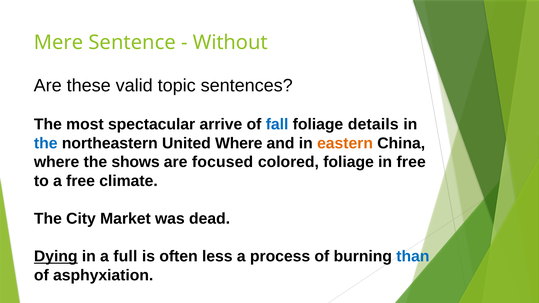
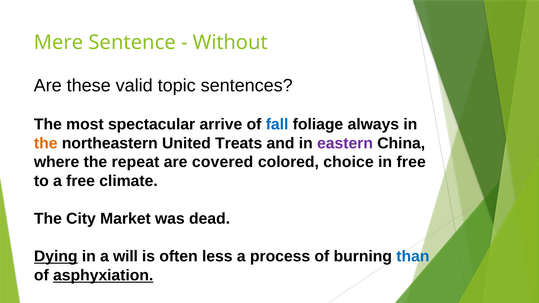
details: details -> always
the at (46, 143) colour: blue -> orange
United Where: Where -> Treats
eastern colour: orange -> purple
shows: shows -> repeat
focused: focused -> covered
colored foliage: foliage -> choice
full: full -> will
asphyxiation underline: none -> present
